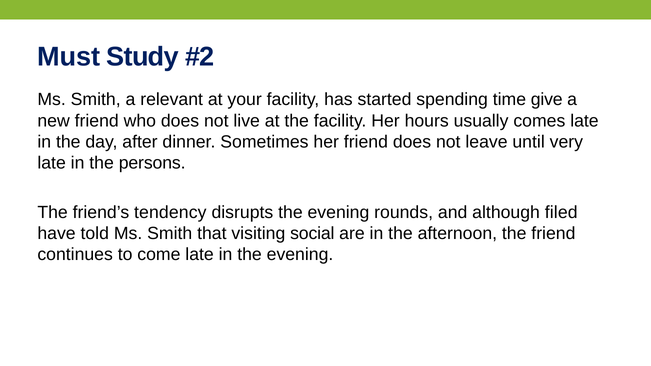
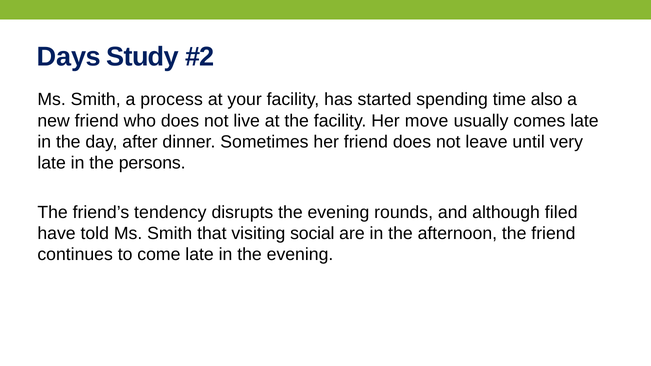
Must: Must -> Days
relevant: relevant -> process
give: give -> also
hours: hours -> move
